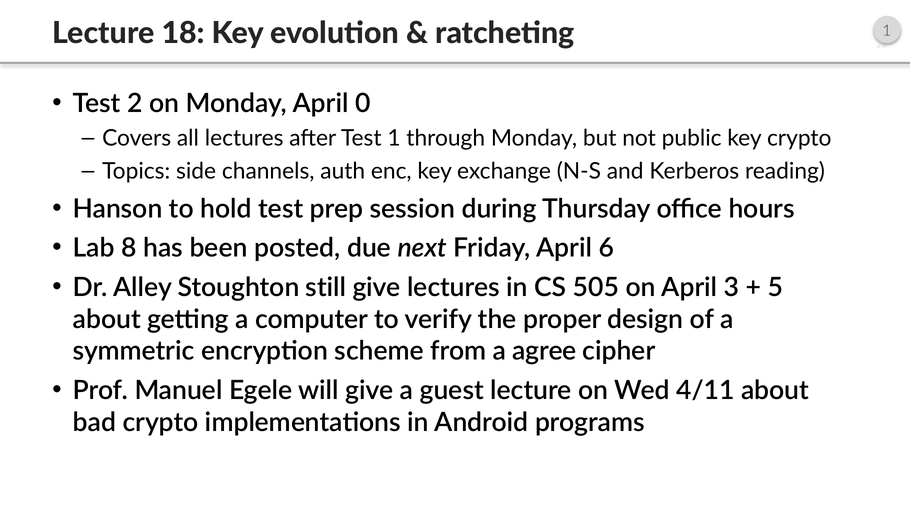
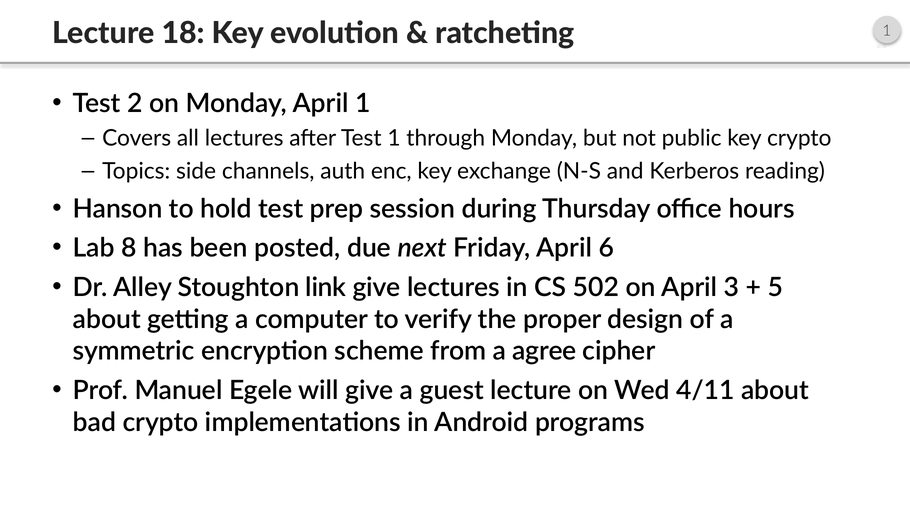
April 0: 0 -> 1
still: still -> link
505: 505 -> 502
